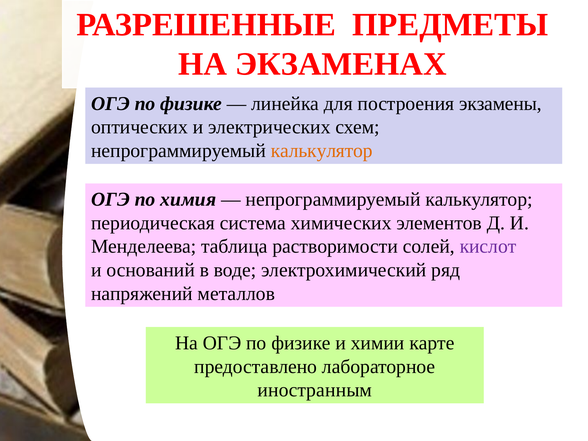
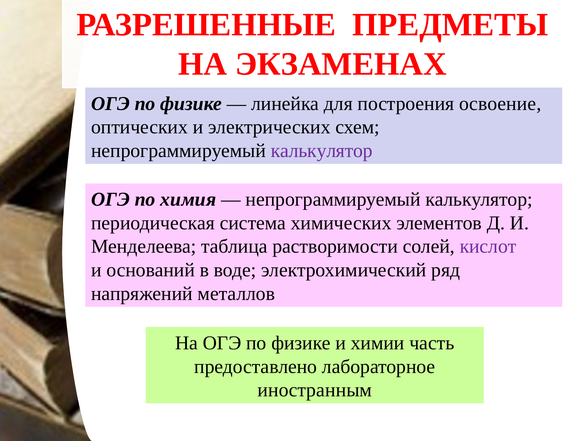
экзамены: экзамены -> освоение
калькулятор at (322, 151) colour: orange -> purple
карте: карте -> часть
